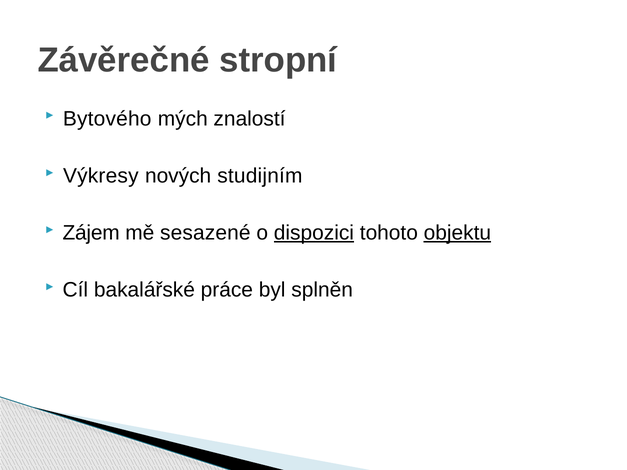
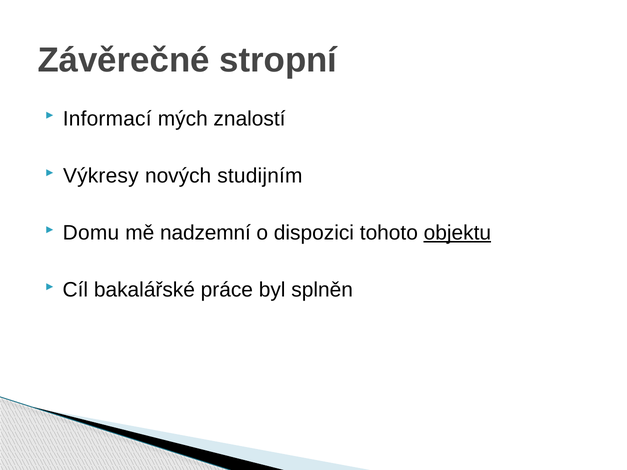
Bytového: Bytového -> Informací
Zájem: Zájem -> Domu
sesazené: sesazené -> nadzemní
dispozici underline: present -> none
